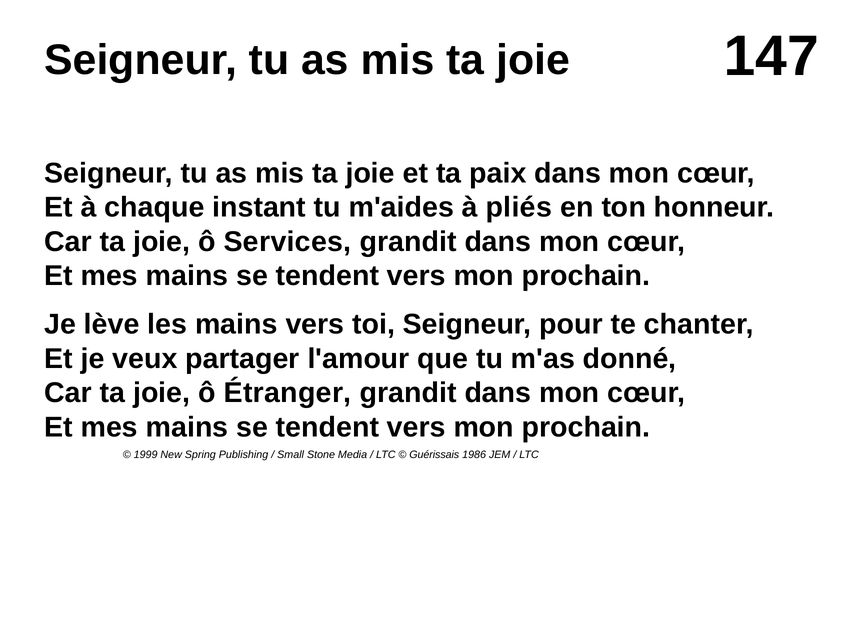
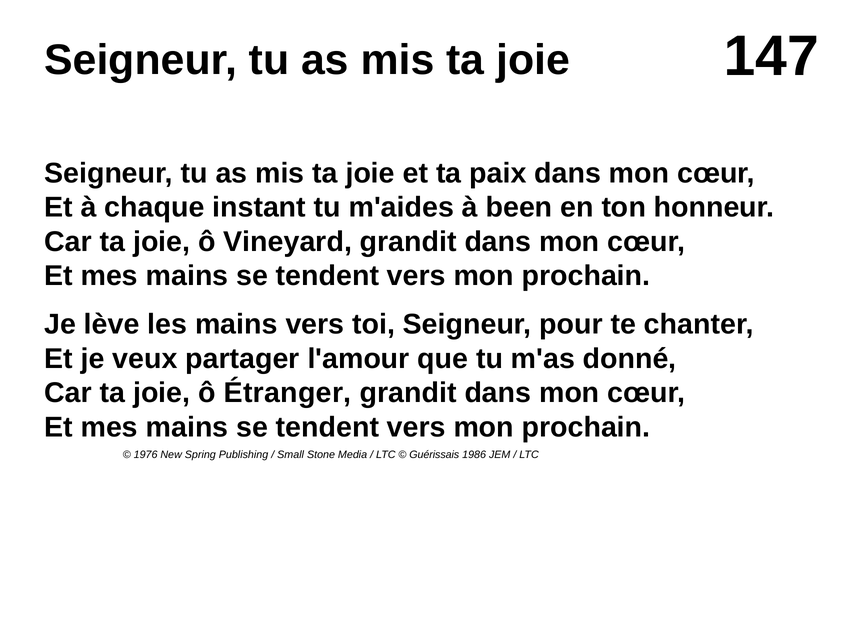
pliés: pliés -> been
Services: Services -> Vineyard
1999: 1999 -> 1976
